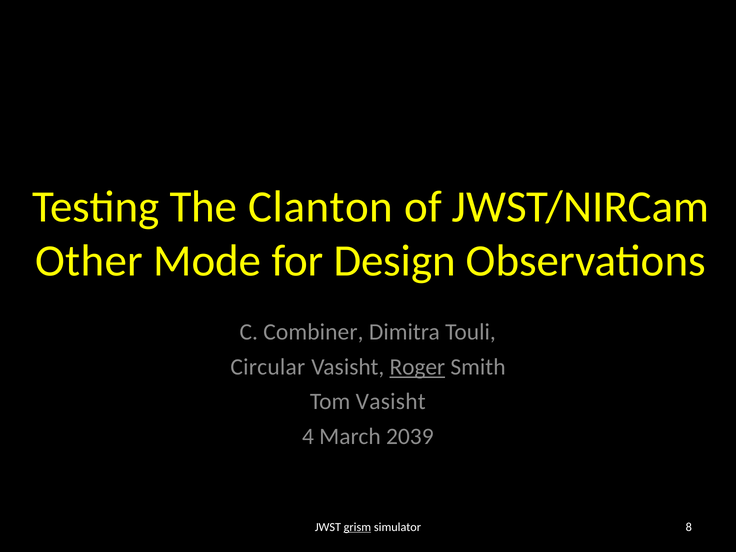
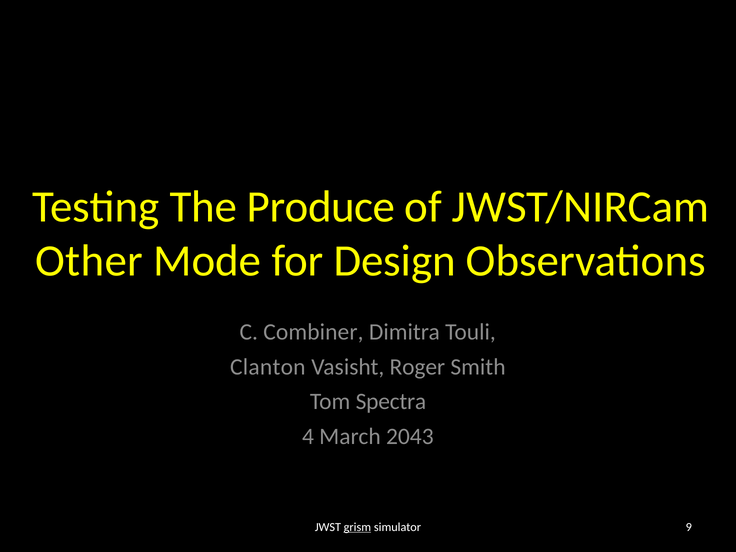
Clanton: Clanton -> Produce
Circular: Circular -> Clanton
Roger underline: present -> none
Tom Vasisht: Vasisht -> Spectra
2039: 2039 -> 2043
8: 8 -> 9
